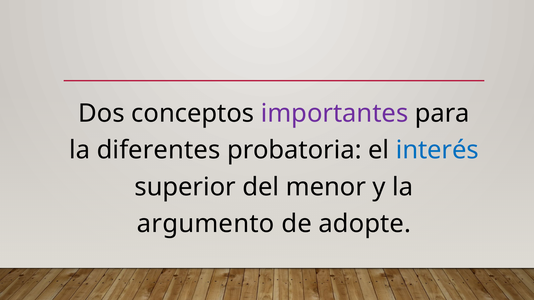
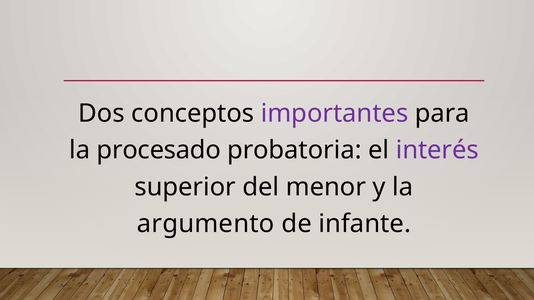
diferentes: diferentes -> procesado
interés colour: blue -> purple
adopte: adopte -> infante
